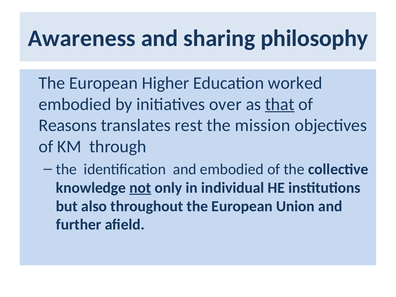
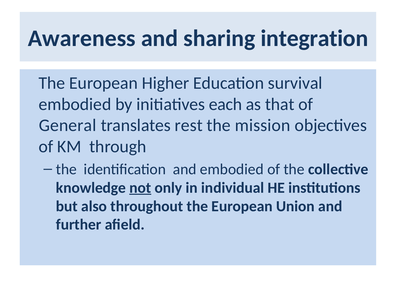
philosophy: philosophy -> integration
worked: worked -> survival
over: over -> each
that underline: present -> none
Reasons: Reasons -> General
